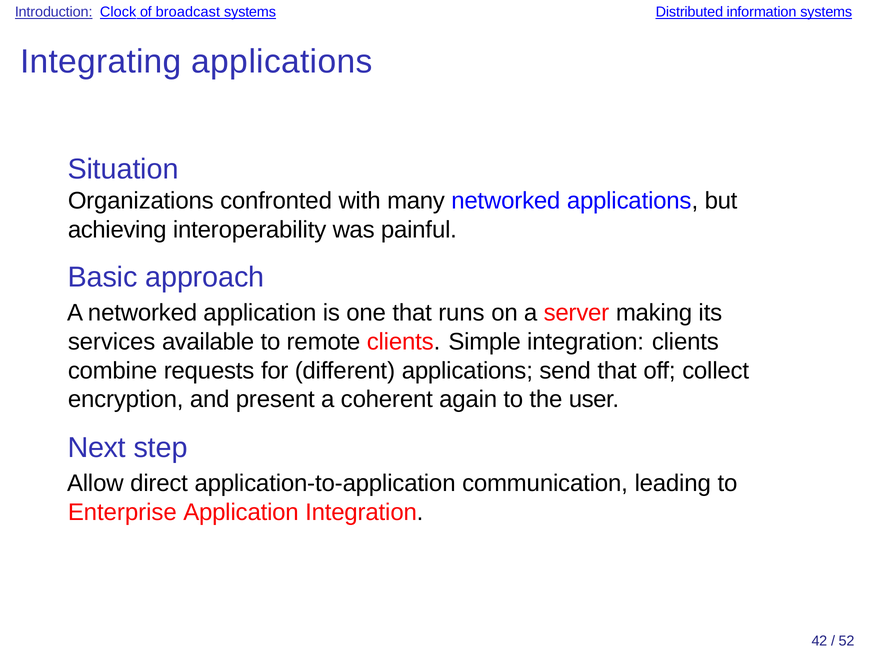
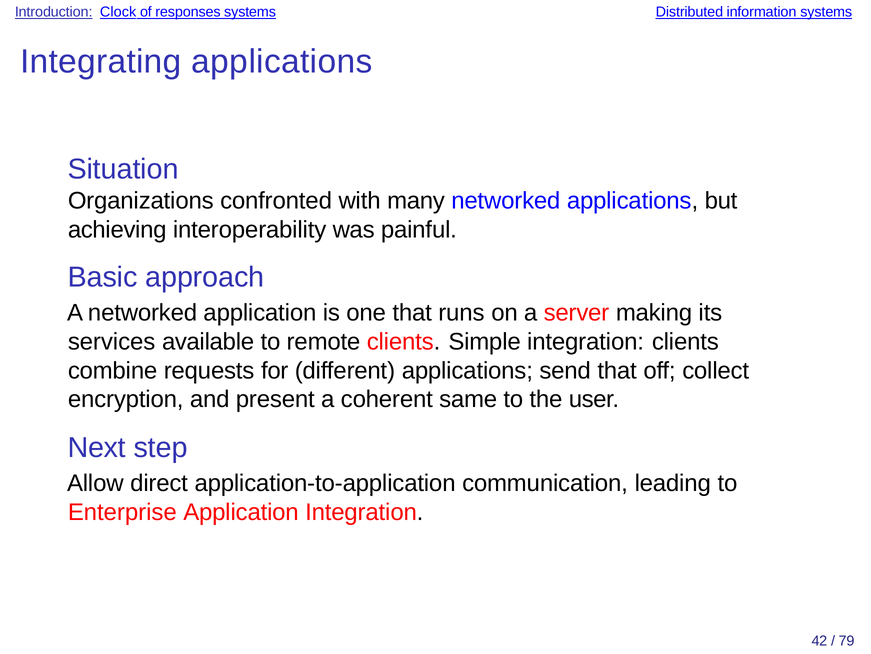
broadcast: broadcast -> responses
again: again -> same
52: 52 -> 79
